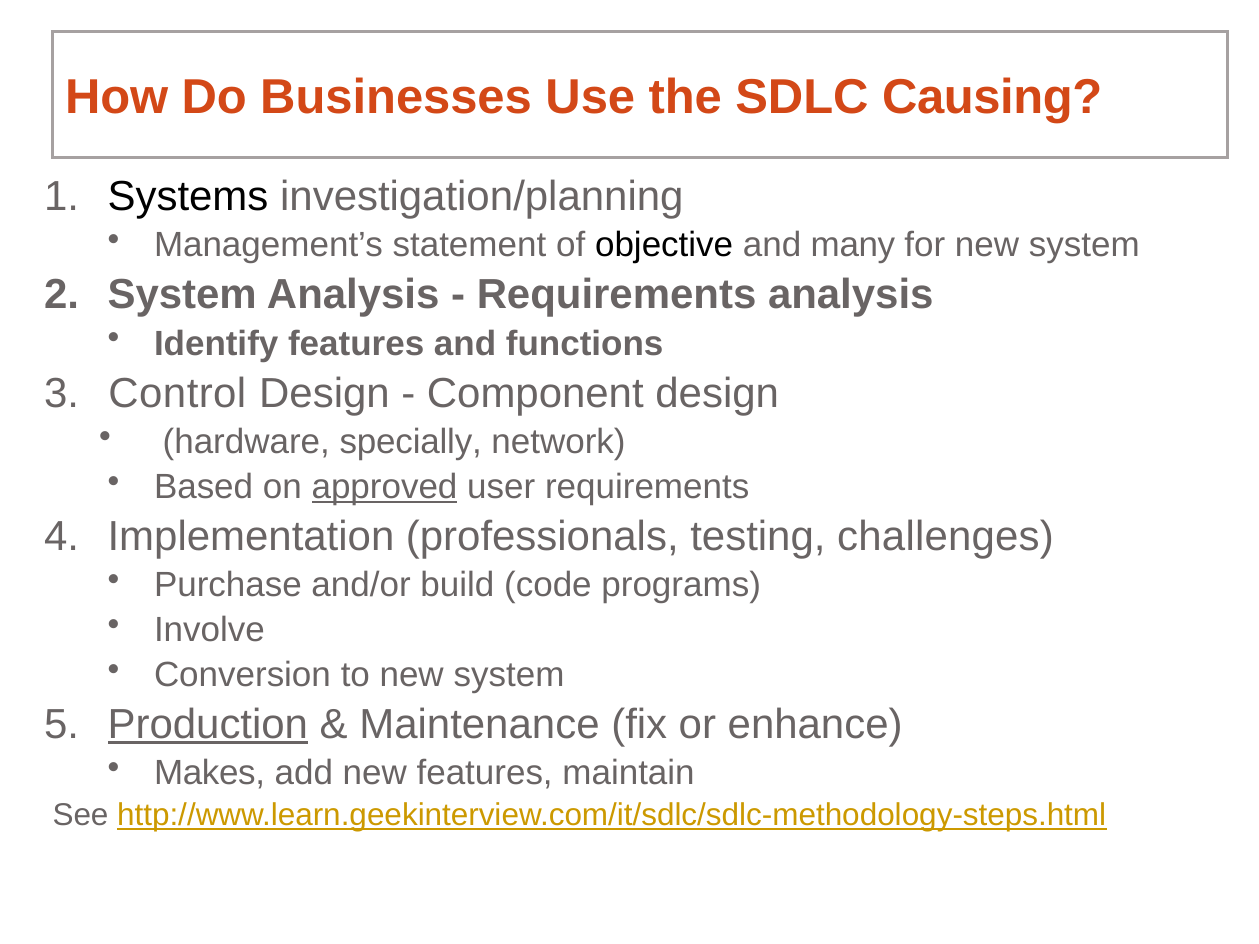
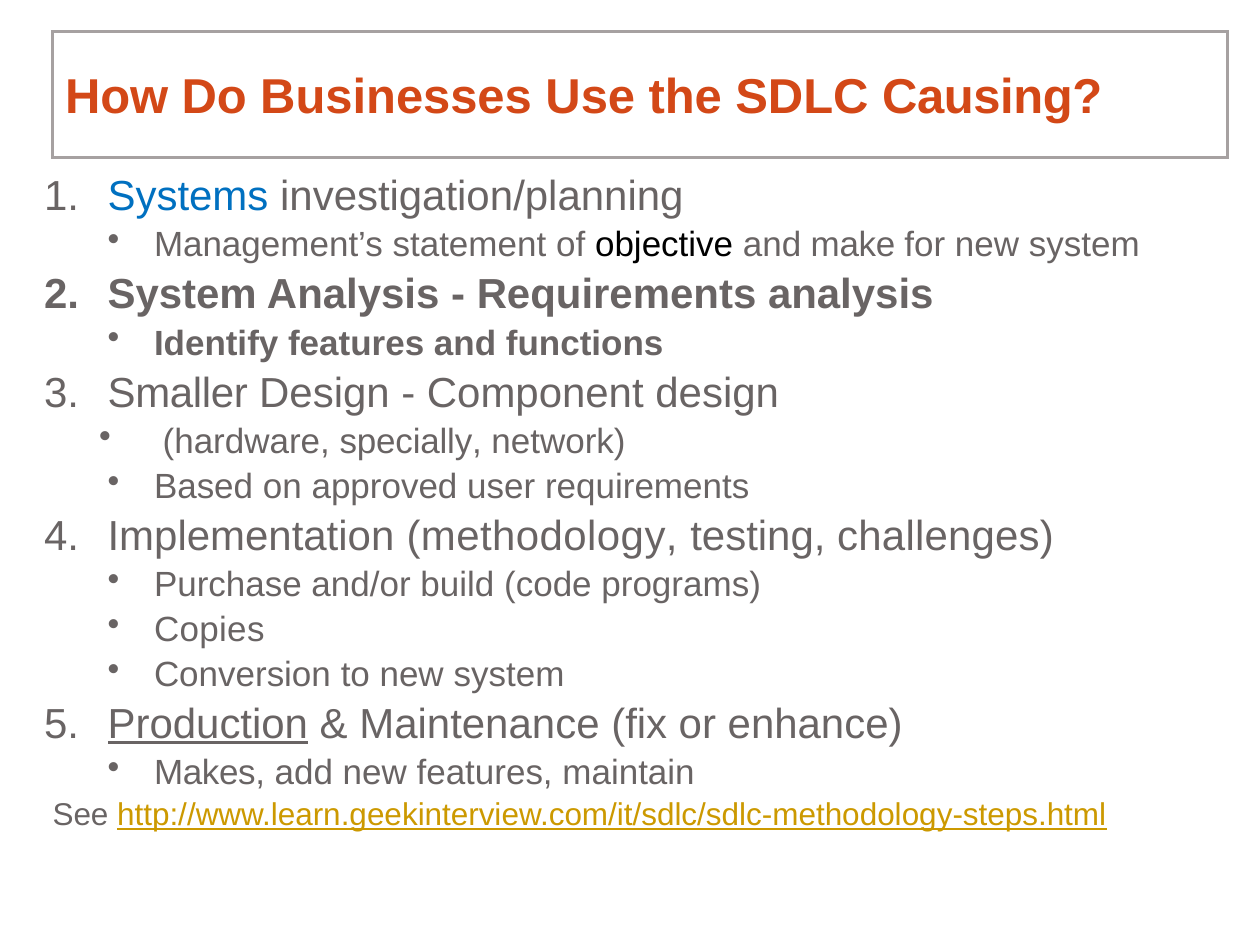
Systems colour: black -> blue
many: many -> make
Control: Control -> Smaller
approved underline: present -> none
professionals: professionals -> methodology
Involve: Involve -> Copies
